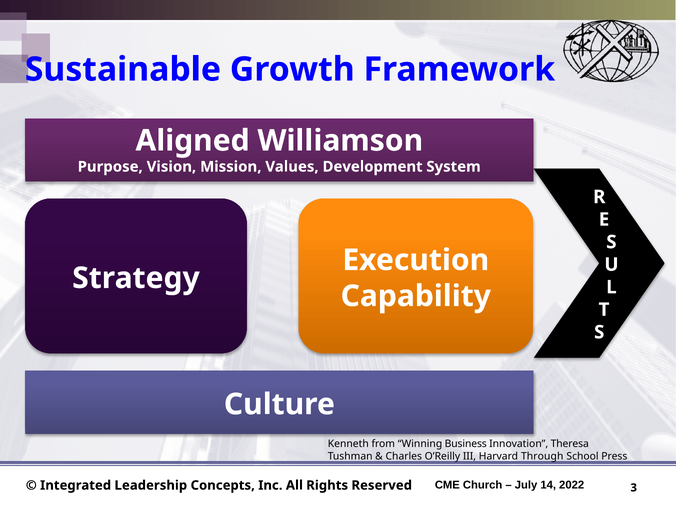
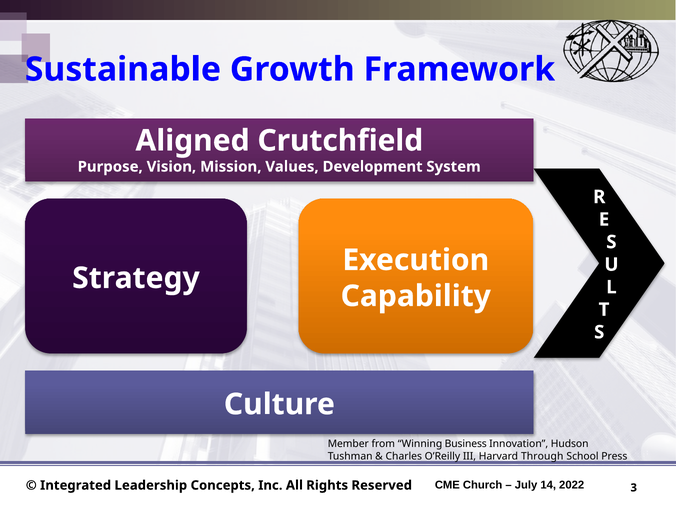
Williamson: Williamson -> Crutchfield
Kenneth: Kenneth -> Member
Theresa: Theresa -> Hudson
